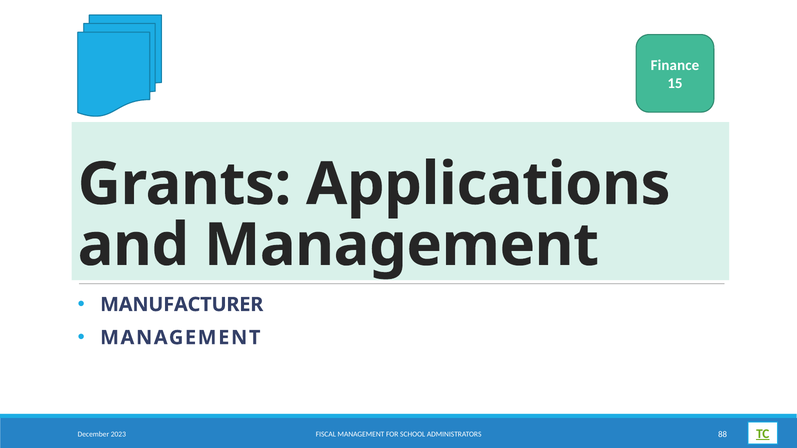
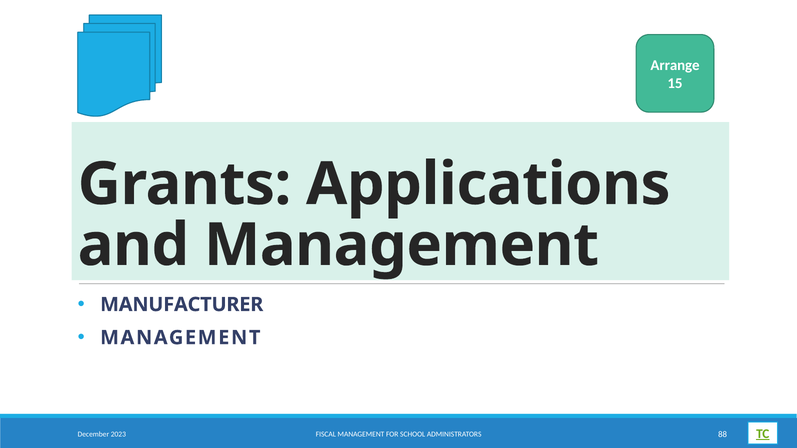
Finance: Finance -> Arrange
